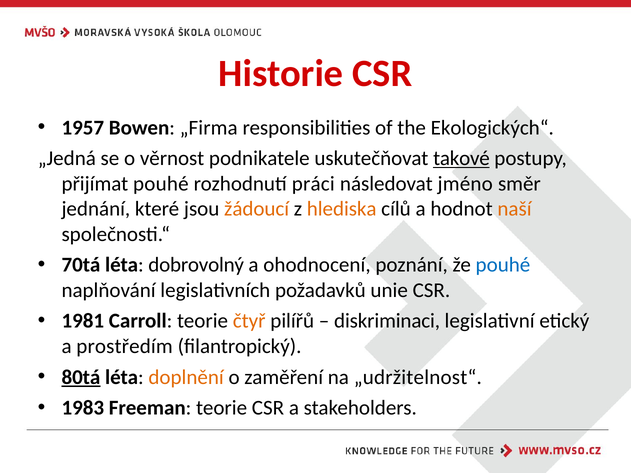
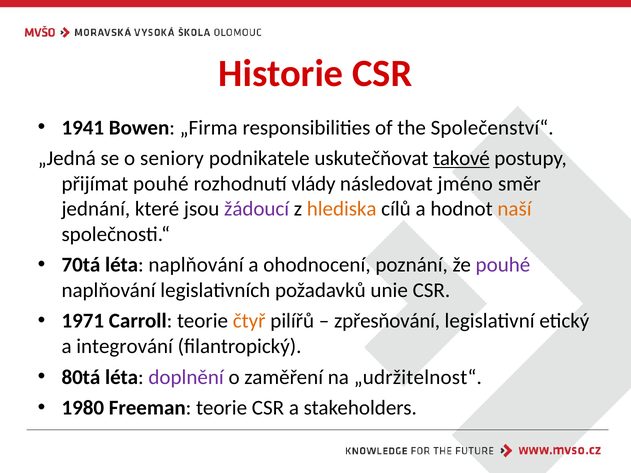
1957: 1957 -> 1941
Ekologických“: Ekologických“ -> Společenství“
věrnost: věrnost -> seniory
práci: práci -> vlády
žádoucí colour: orange -> purple
léta dobrovolný: dobrovolný -> naplňování
pouhé at (503, 265) colour: blue -> purple
1981: 1981 -> 1971
diskriminaci: diskriminaci -> zpřesňování
prostředím: prostředím -> integrování
80tá underline: present -> none
doplnění colour: orange -> purple
1983: 1983 -> 1980
